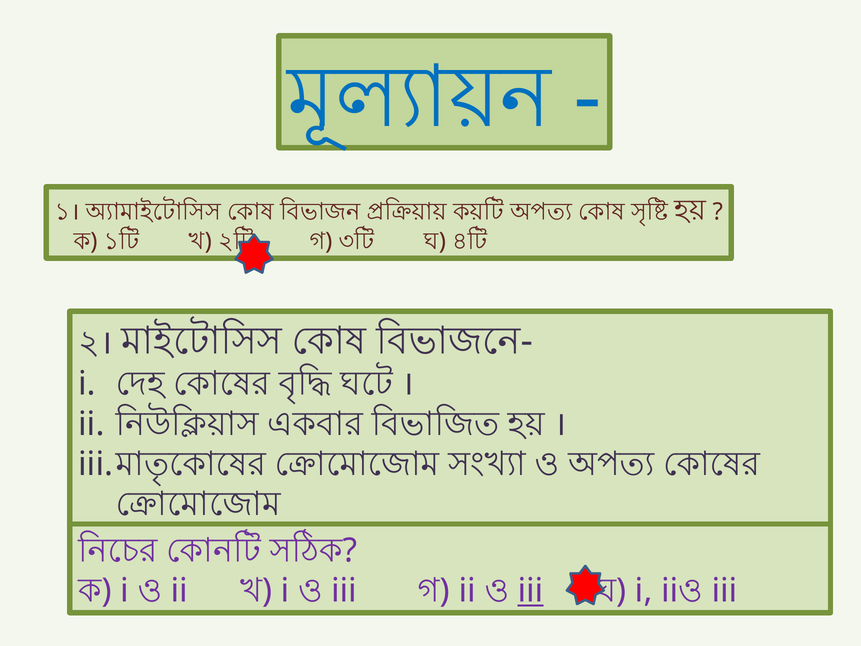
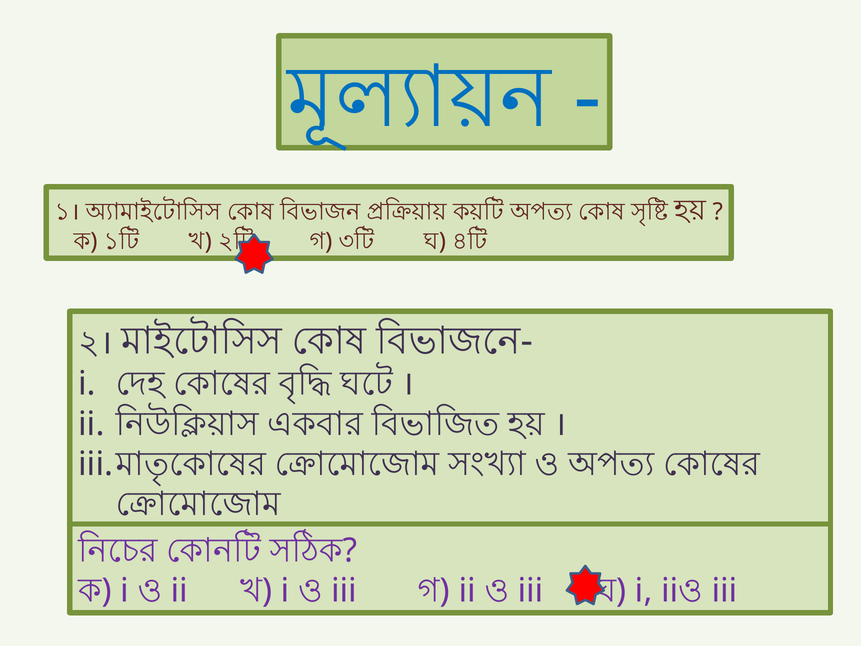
iii at (531, 591) underline: present -> none
